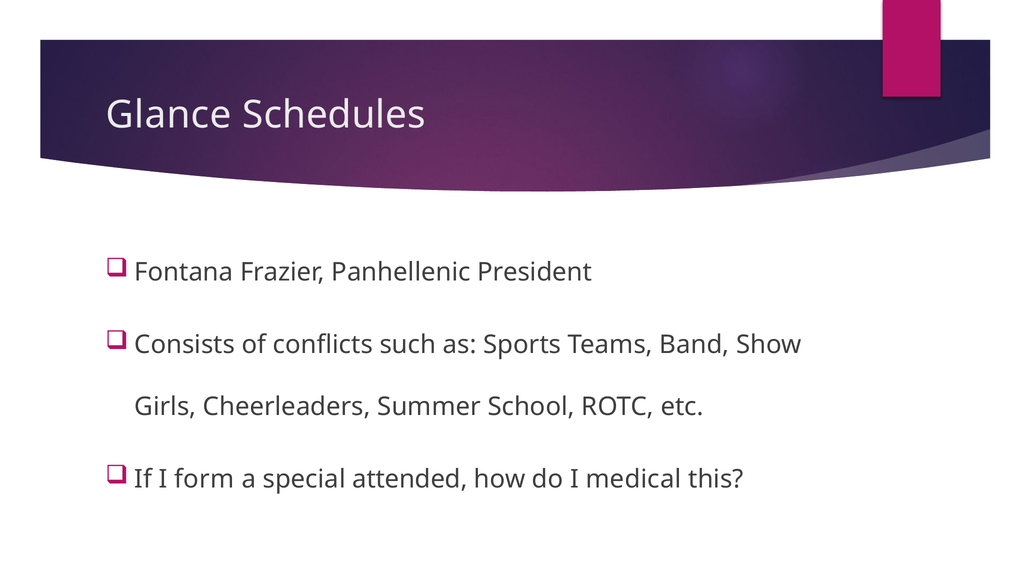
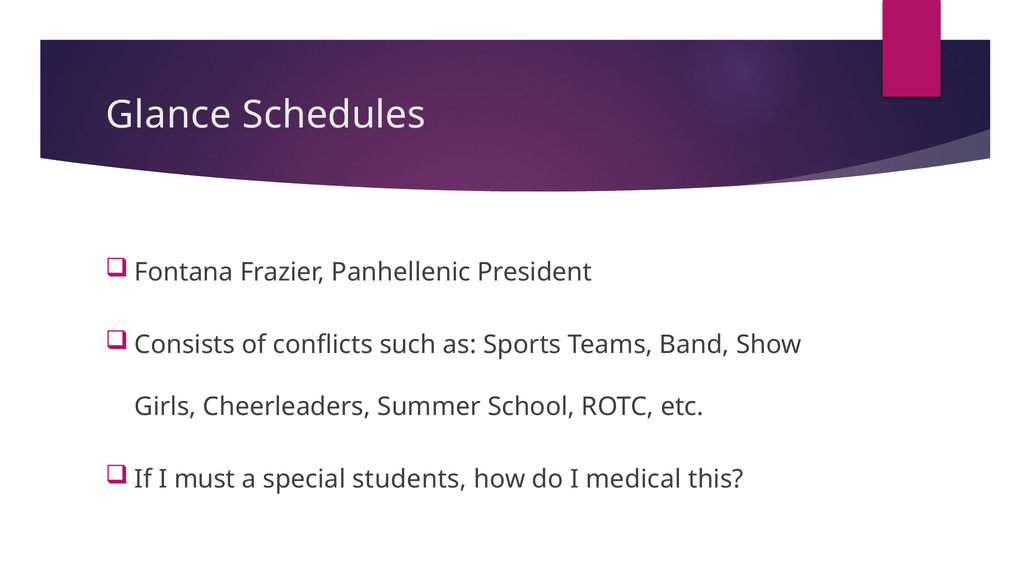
form: form -> must
attended: attended -> students
